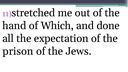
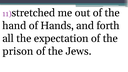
Which: Which -> Hands
done: done -> forth
